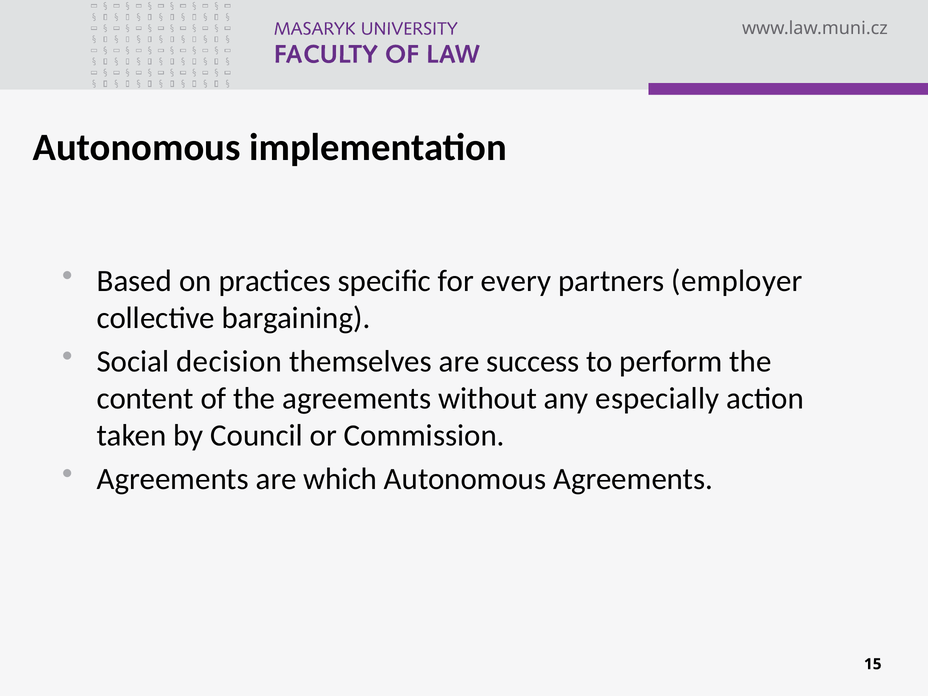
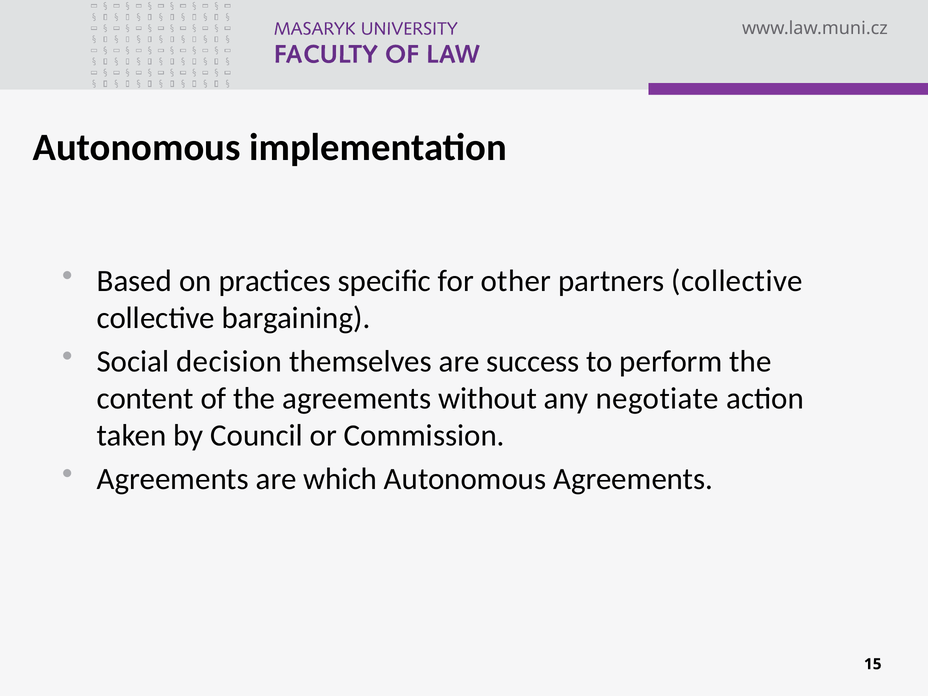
every: every -> other
partners employer: employer -> collective
especially: especially -> negotiate
